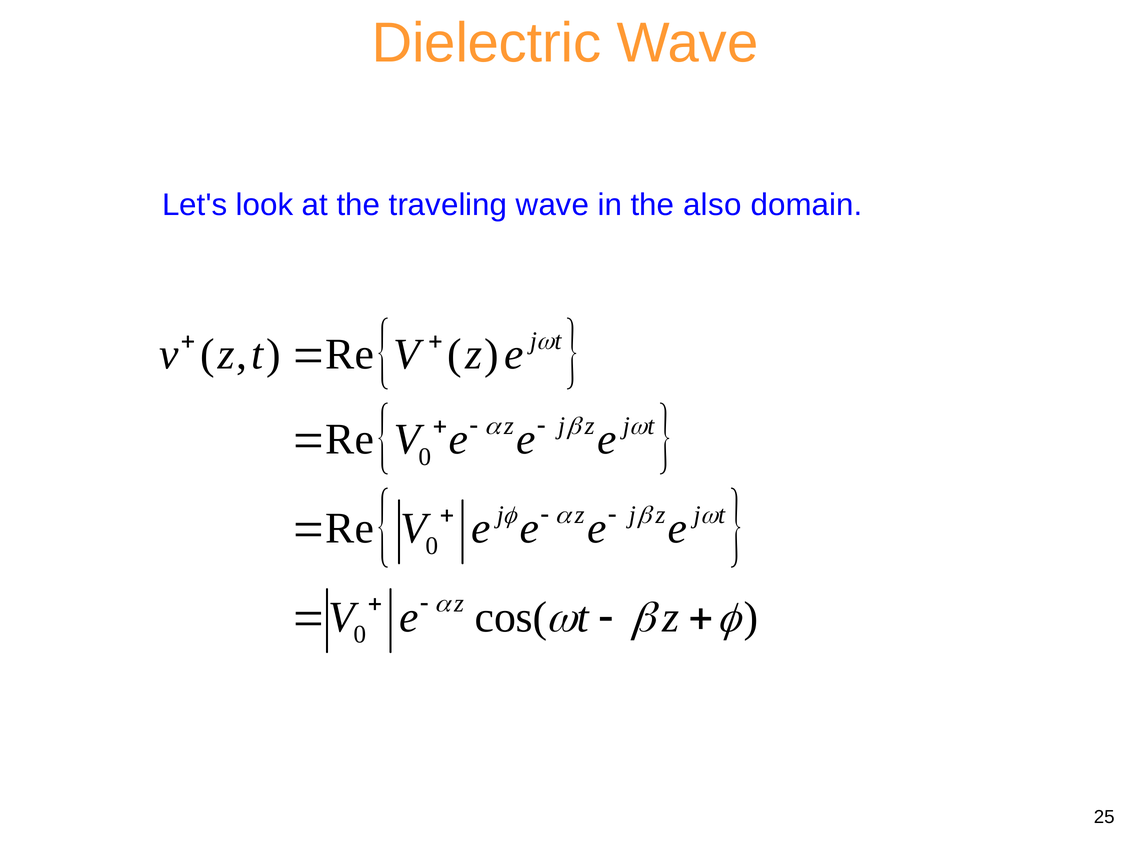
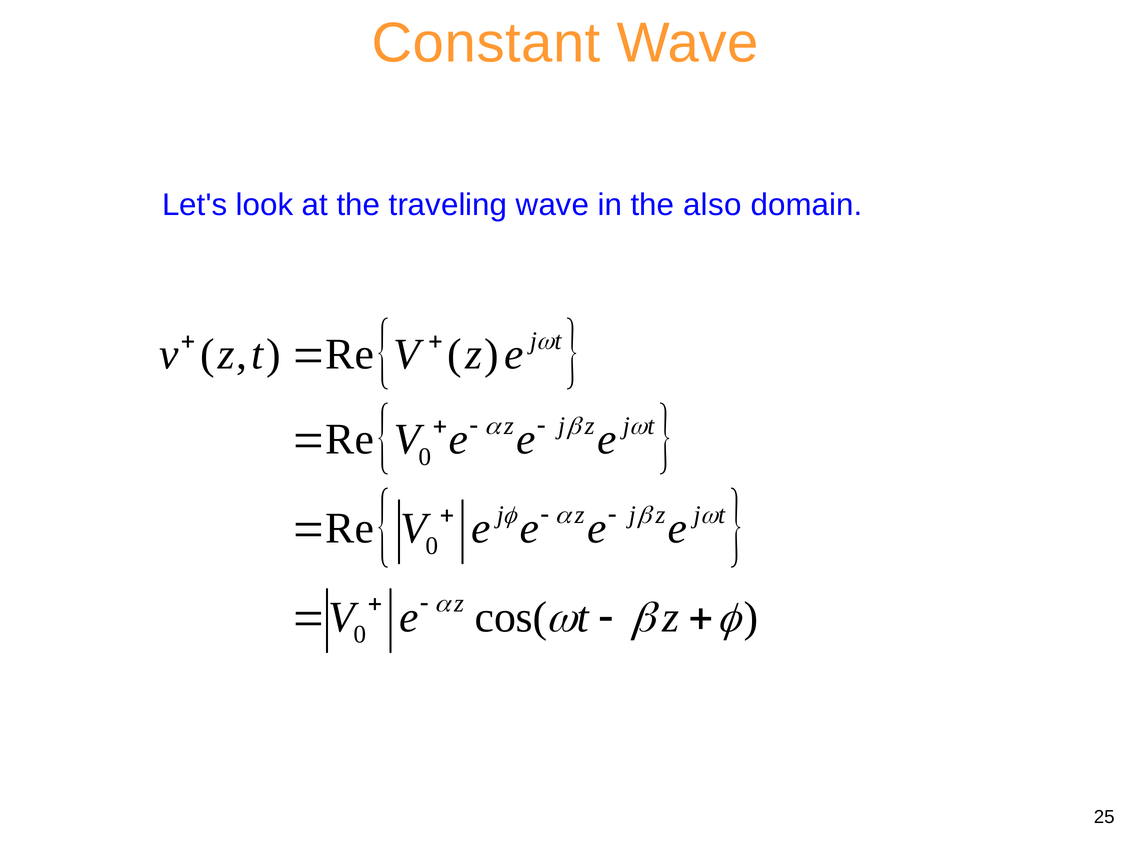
Dielectric: Dielectric -> Constant
